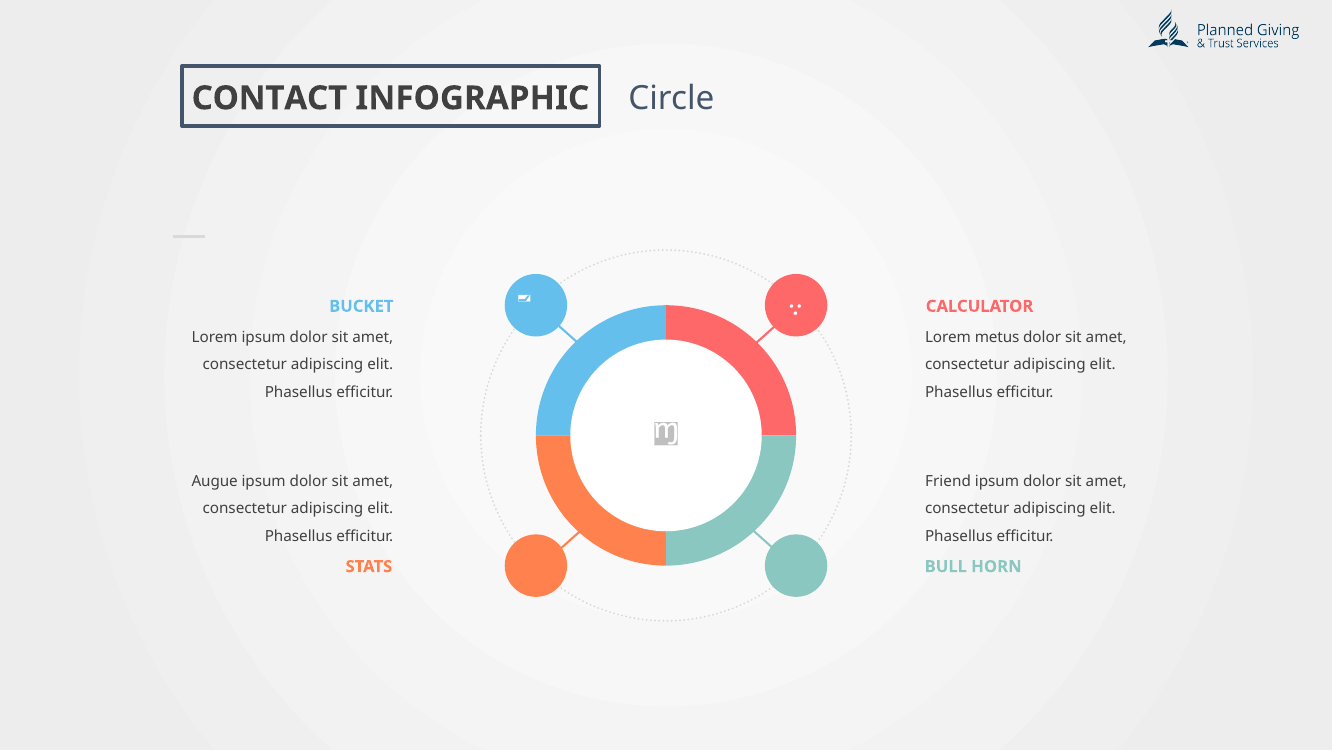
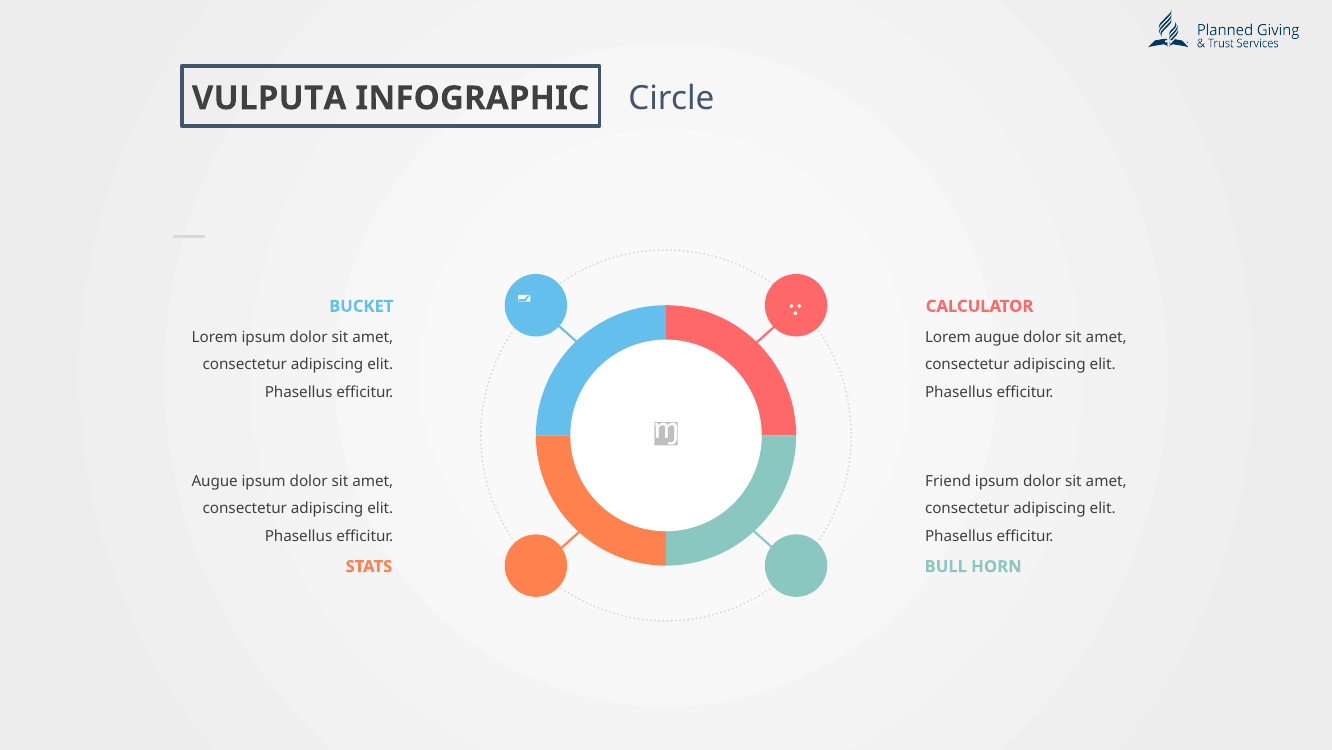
CONTACT: CONTACT -> VULPUTA
Lorem metus: metus -> augue
